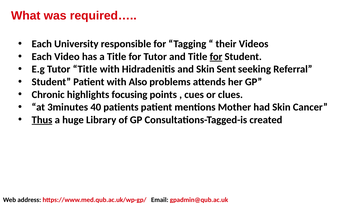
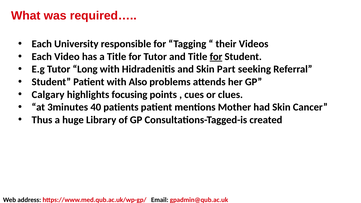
Tutor Title: Title -> Long
Sent: Sent -> Part
Chronic: Chronic -> Calgary
Thus underline: present -> none
